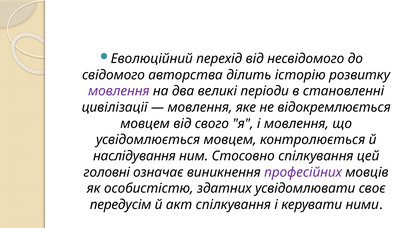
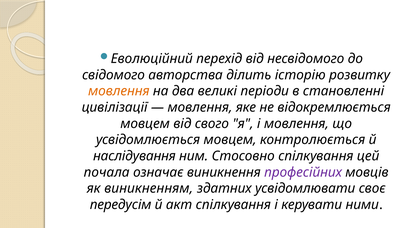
мовлення at (119, 91) colour: purple -> orange
головні: головні -> почала
особистістю: особистістю -> виникненням
